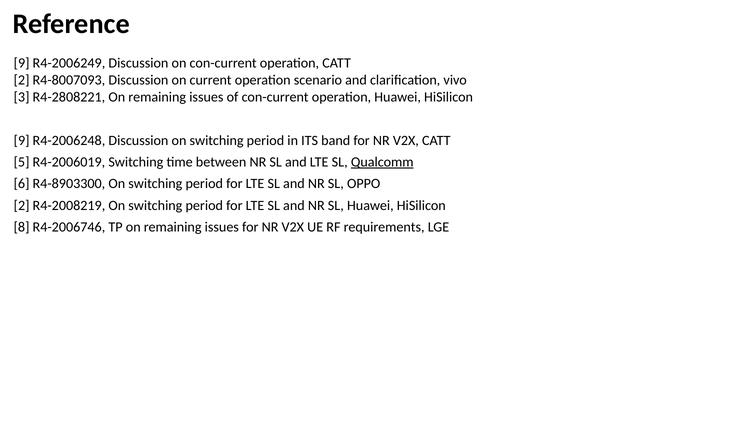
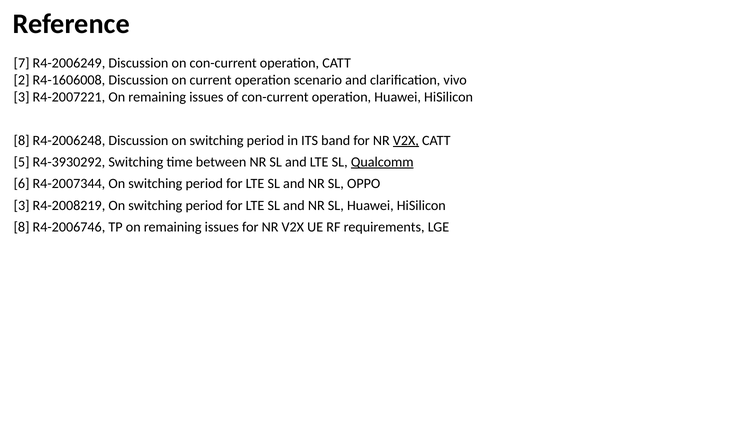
9 at (22, 63): 9 -> 7
R4-8007093: R4-8007093 -> R4-1606008
R4-2808221: R4-2808221 -> R4-2007221
9 at (22, 140): 9 -> 8
V2X at (406, 140) underline: none -> present
R4-2006019: R4-2006019 -> R4-3930292
R4-8903300: R4-8903300 -> R4-2007344
2 at (22, 205): 2 -> 3
